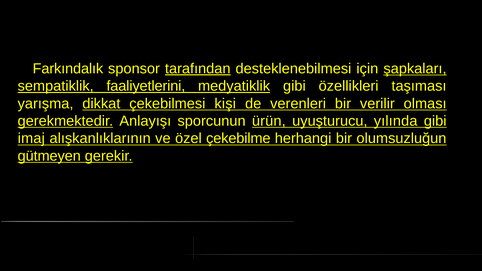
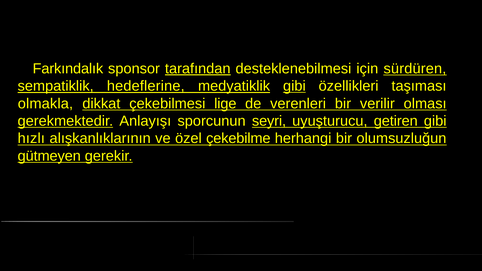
şapkaları: şapkaları -> sürdüren
faaliyetlerini: faaliyetlerini -> hedeflerine
gibi at (294, 86) underline: none -> present
yarışma: yarışma -> olmakla
kişi: kişi -> lige
ürün: ürün -> seyri
yılında: yılında -> getiren
imaj: imaj -> hızlı
